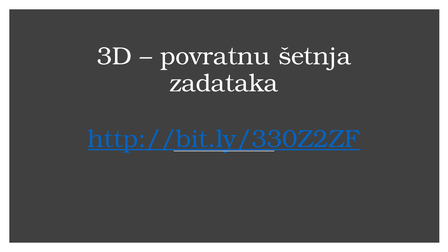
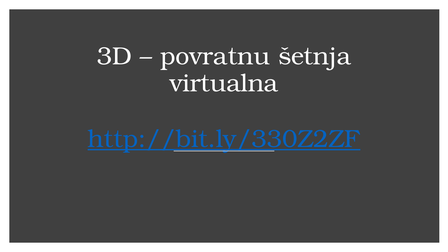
zadataka: zadataka -> virtualna
